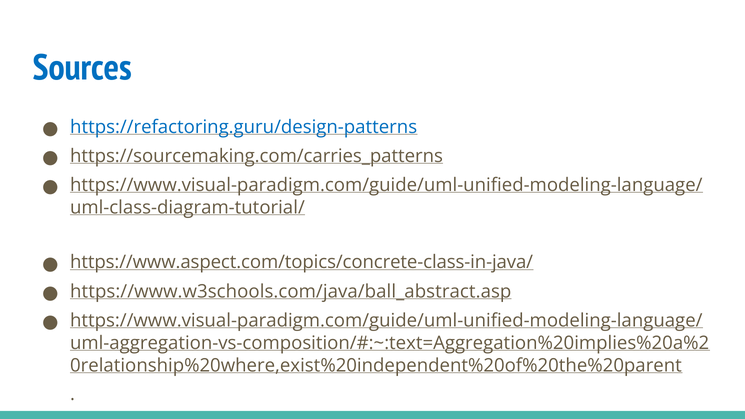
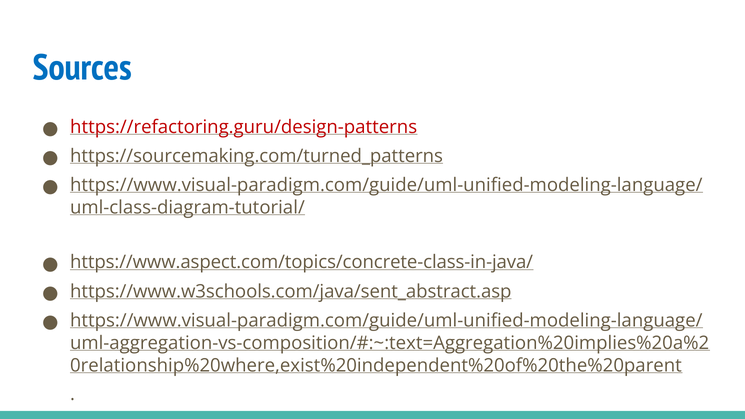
https://refactoring.guru/design-patterns colour: blue -> red
https://sourcemaking.com/carries_patterns: https://sourcemaking.com/carries_patterns -> https://sourcemaking.com/turned_patterns
https://www.w3schools.com/java/ball_abstract.asp: https://www.w3schools.com/java/ball_abstract.asp -> https://www.w3schools.com/java/sent_abstract.asp
